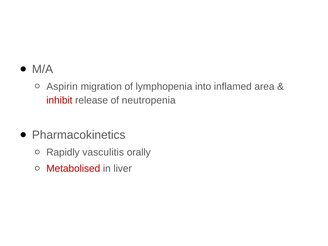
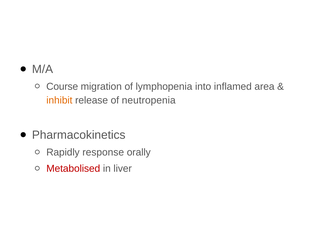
Aspirin: Aspirin -> Course
inhibit colour: red -> orange
vasculitis: vasculitis -> response
